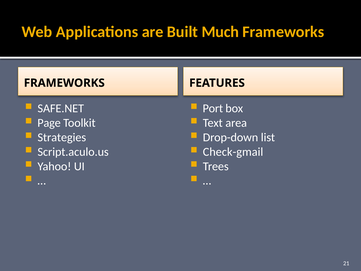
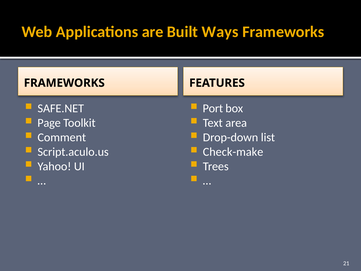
Much: Much -> Ways
Strategies: Strategies -> Comment
Check-gmail: Check-gmail -> Check-make
